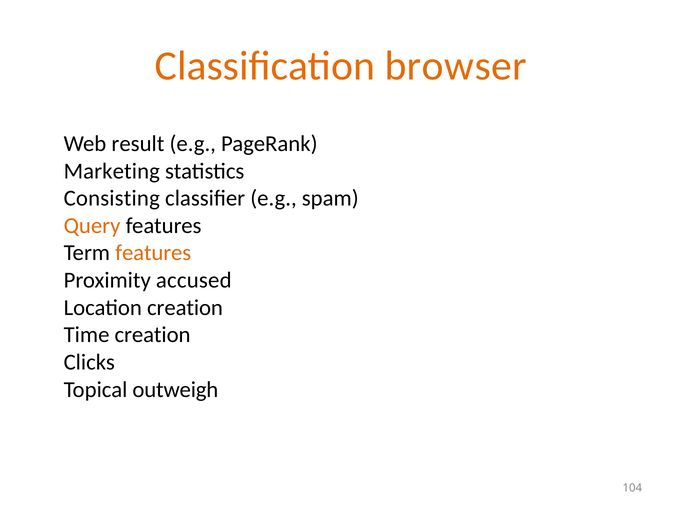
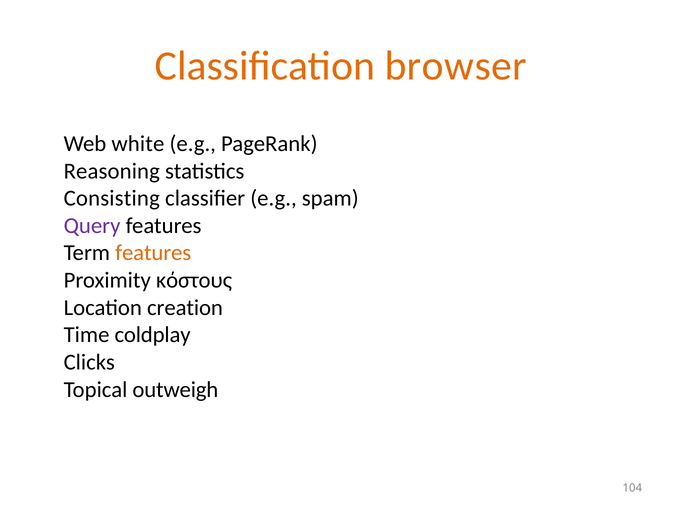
result: result -> white
Marketing: Marketing -> Reasoning
Query colour: orange -> purple
accused: accused -> κόστους
Time creation: creation -> coldplay
